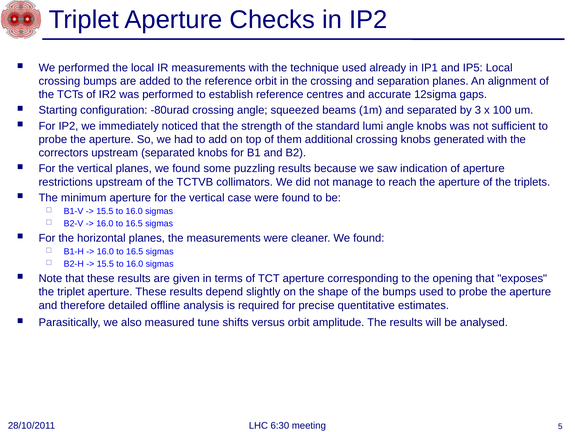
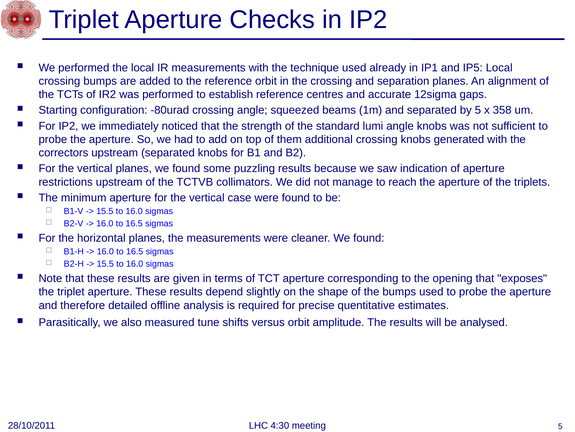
by 3: 3 -> 5
100: 100 -> 358
6:30: 6:30 -> 4:30
